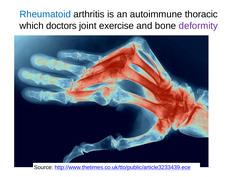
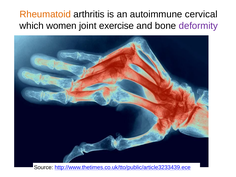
Rheumatoid colour: blue -> orange
thoracic: thoracic -> cervical
doctors: doctors -> women
